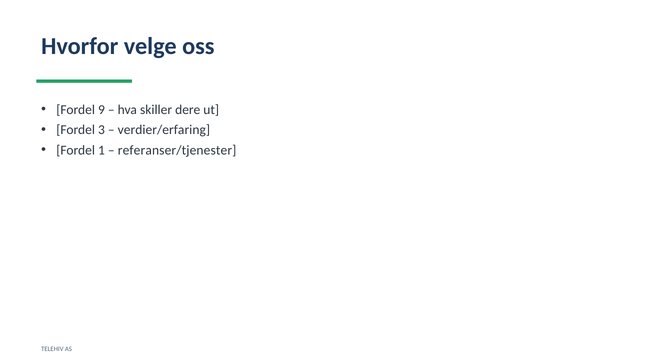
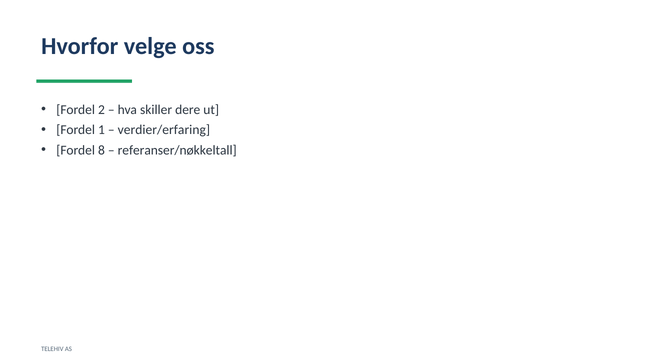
9: 9 -> 2
3: 3 -> 1
1: 1 -> 8
referanser/tjenester: referanser/tjenester -> referanser/nøkkeltall
